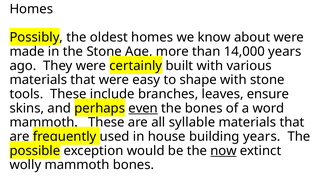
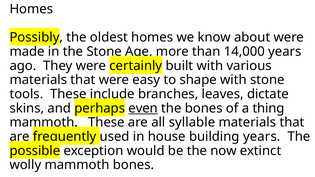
ensure: ensure -> dictate
word: word -> thing
now underline: present -> none
